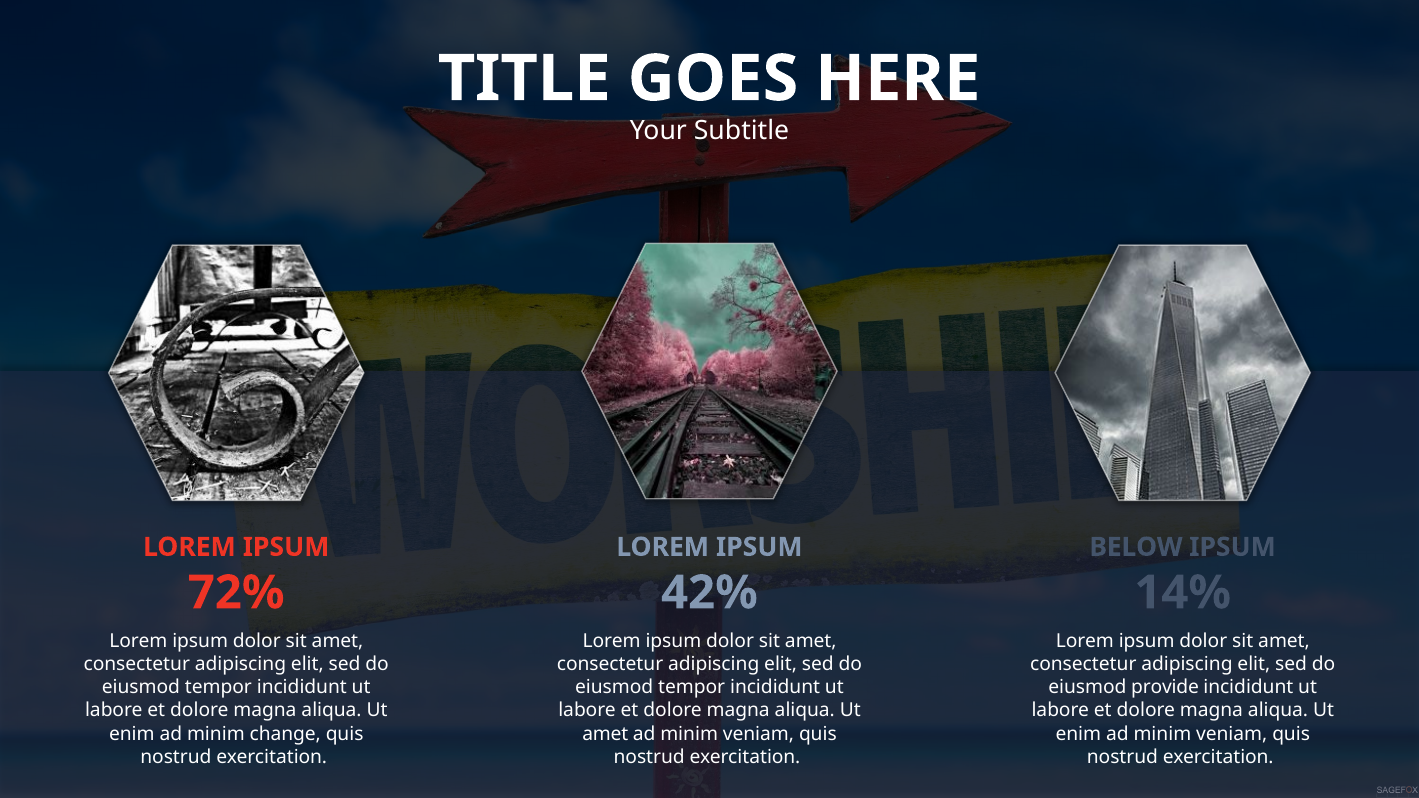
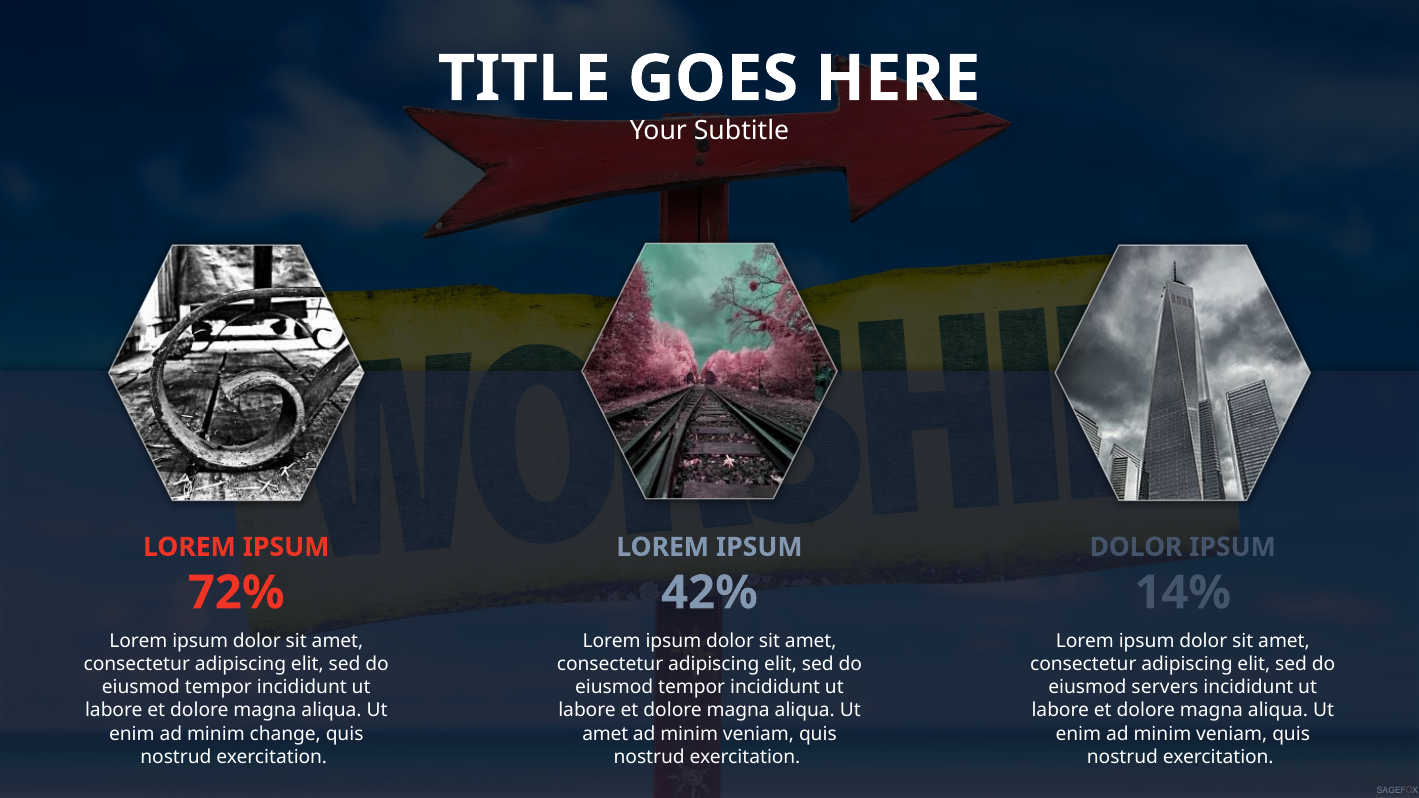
BELOW at (1136, 547): BELOW -> DOLOR
provide: provide -> servers
